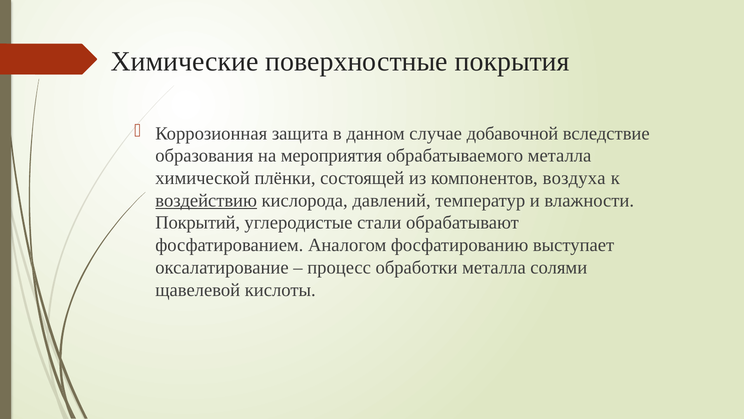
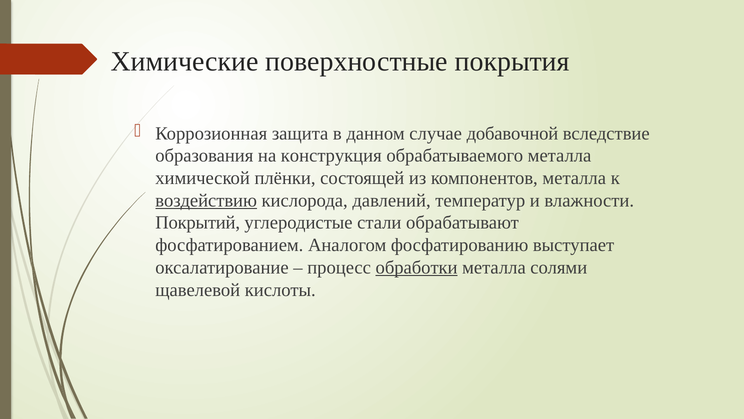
мероприятия: мероприятия -> конструкция
компонентов воздуха: воздуха -> металла
обработки underline: none -> present
